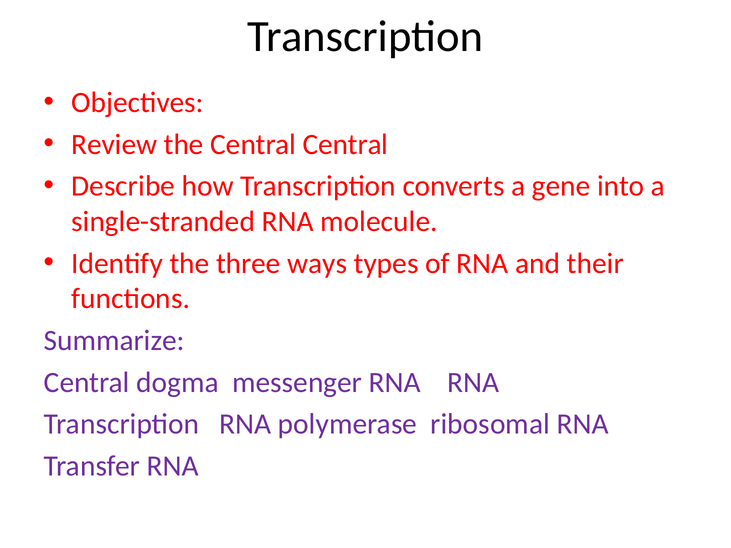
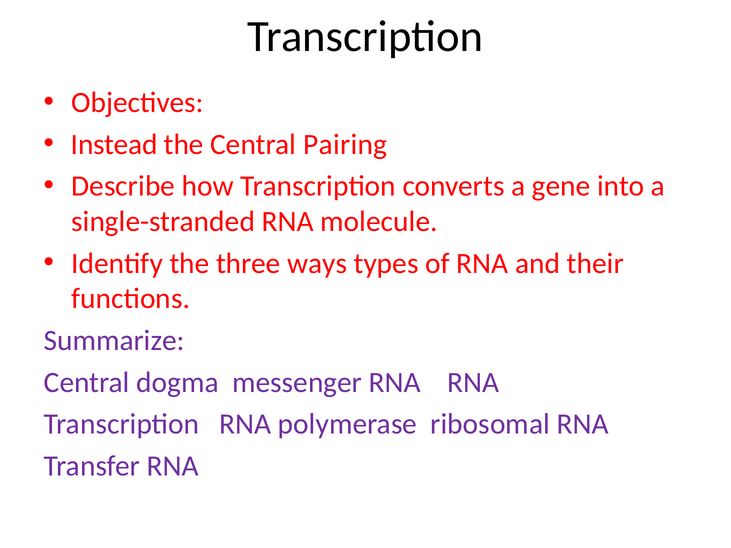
Review: Review -> Instead
Central Central: Central -> Pairing
